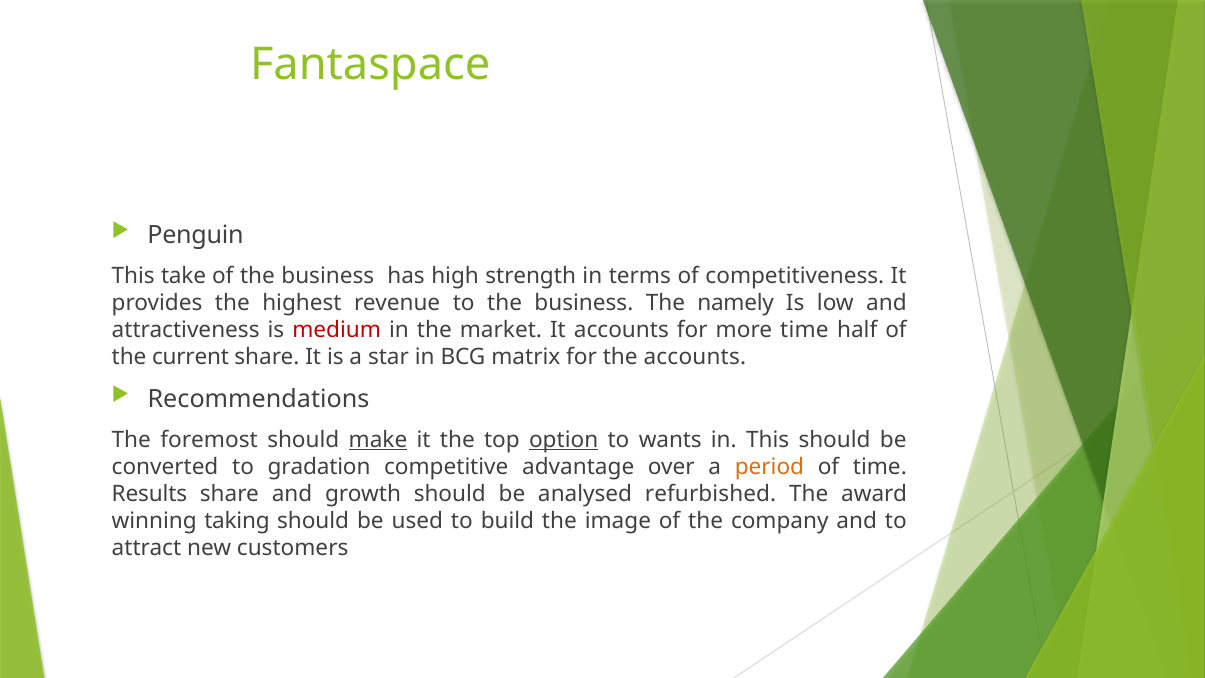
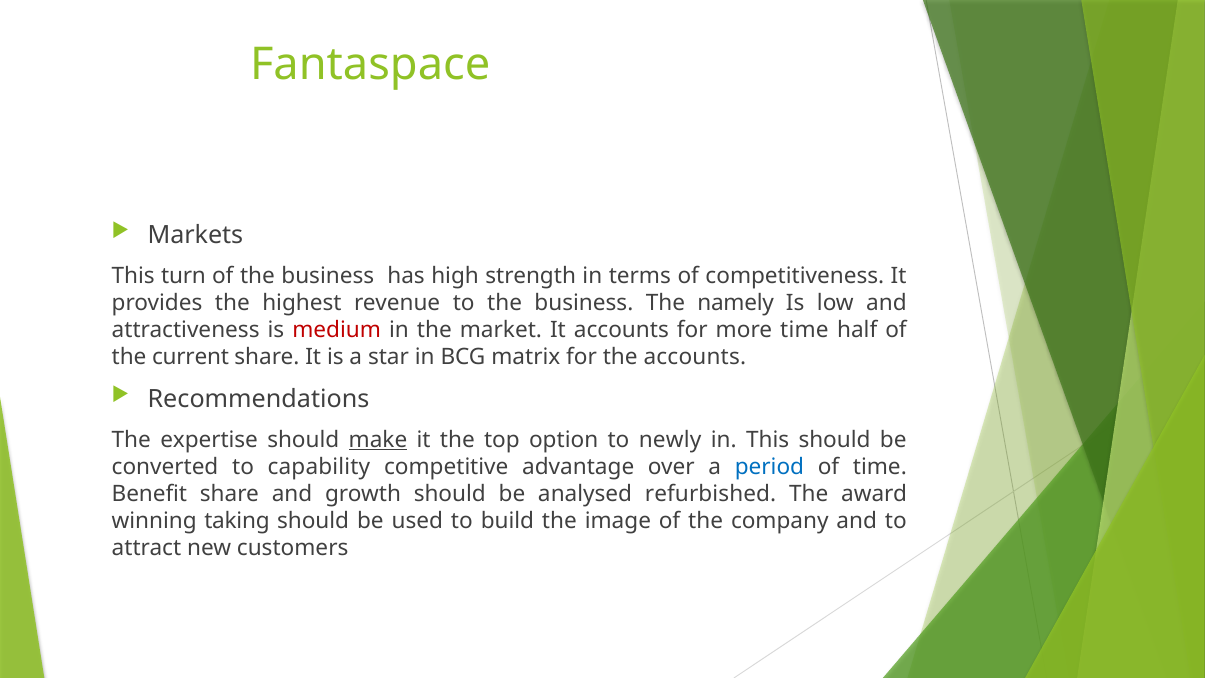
Penguin: Penguin -> Markets
take: take -> turn
foremost: foremost -> expertise
option underline: present -> none
wants: wants -> newly
gradation: gradation -> capability
period colour: orange -> blue
Results: Results -> Benefit
